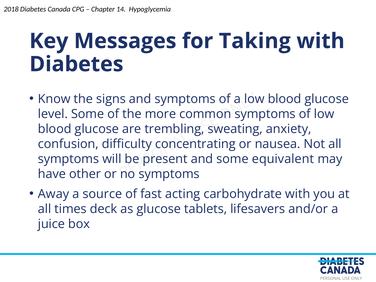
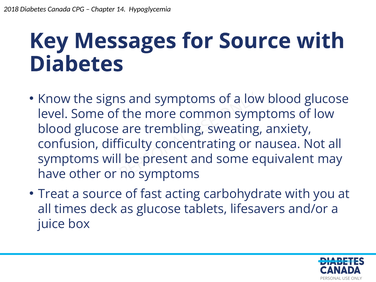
for Taking: Taking -> Source
Away: Away -> Treat
